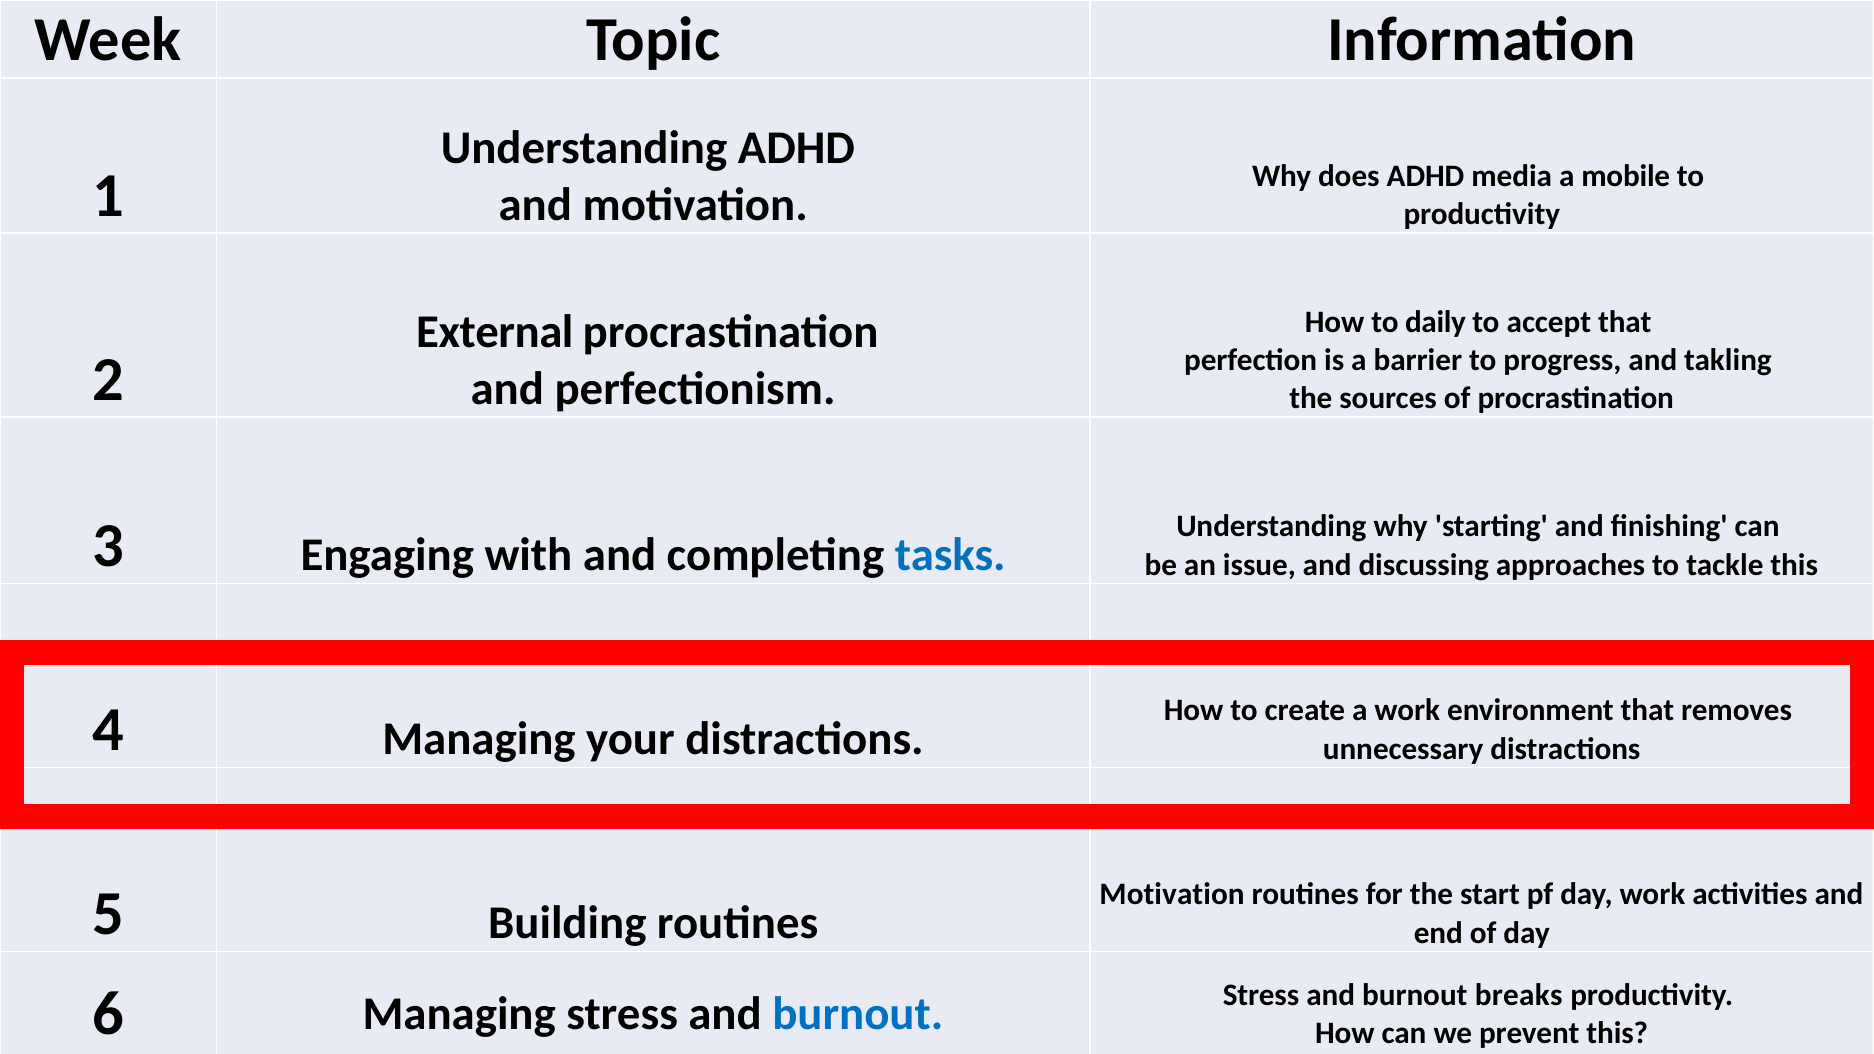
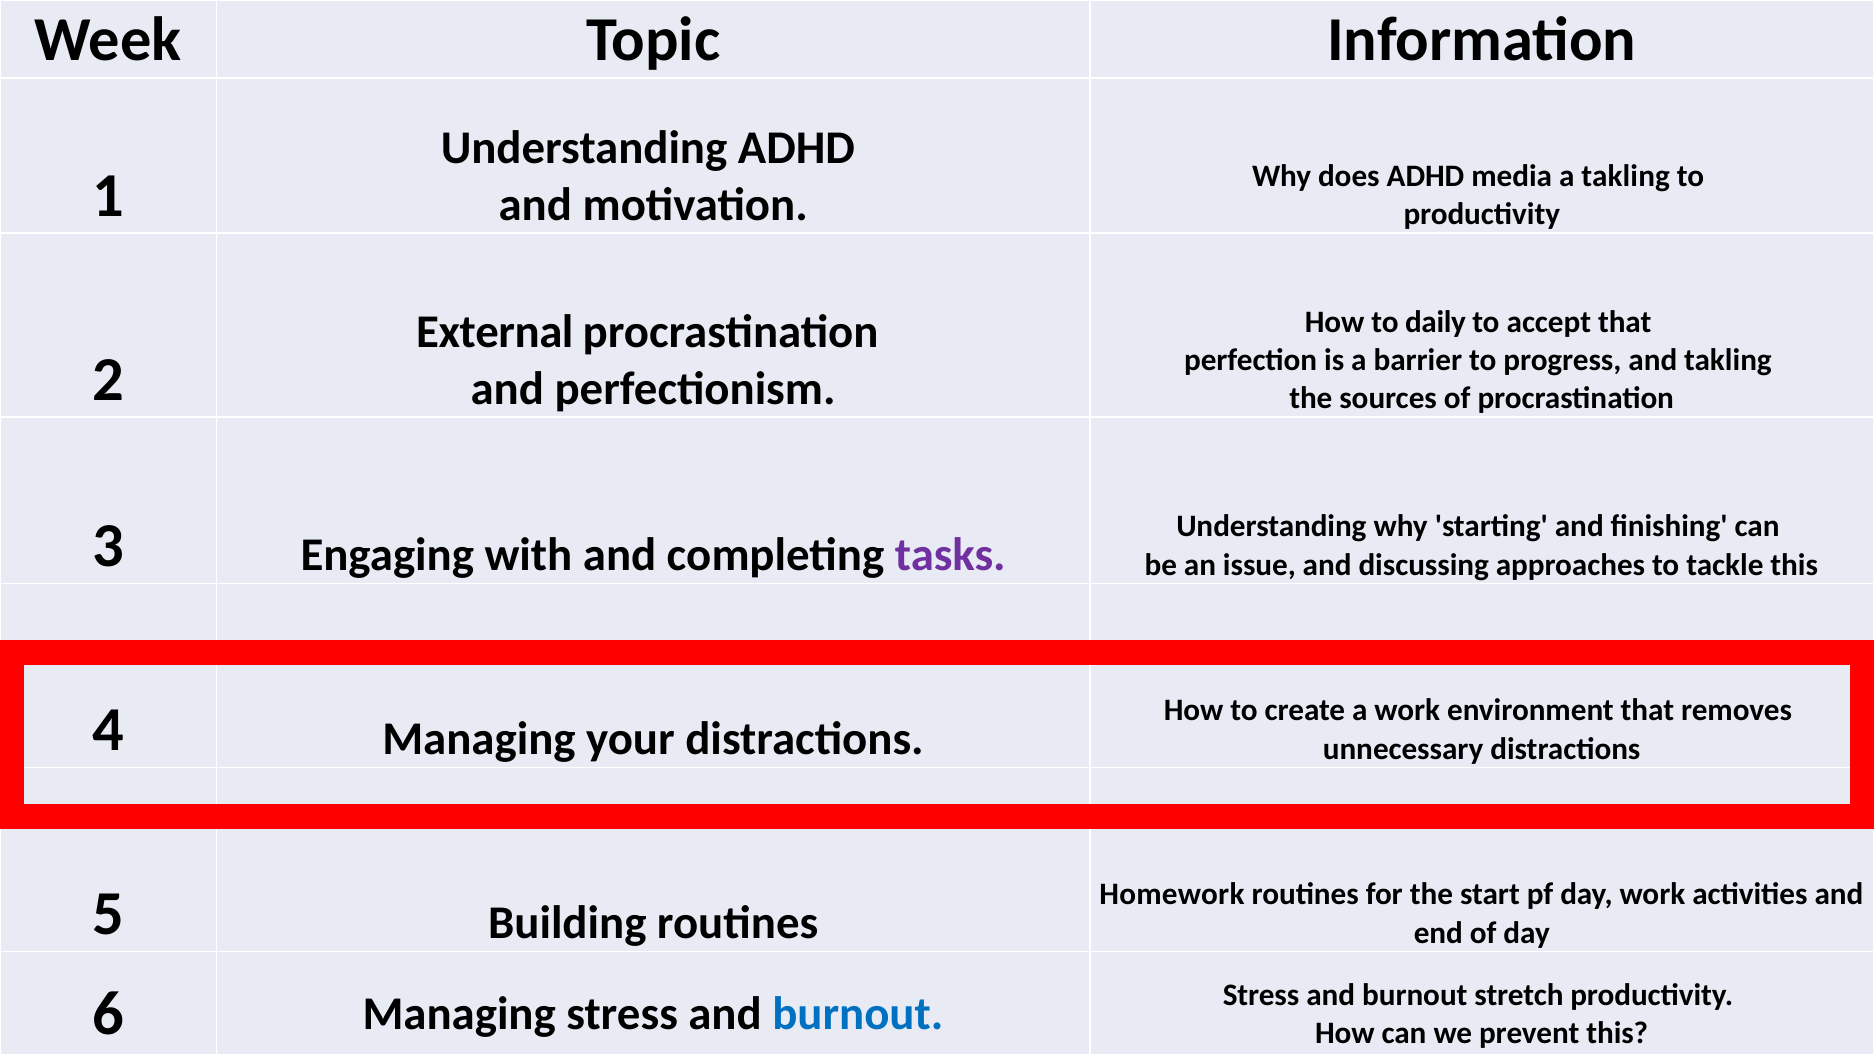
a mobile: mobile -> takling
tasks colour: blue -> purple
Motivation at (1172, 895): Motivation -> Homework
breaks: breaks -> stretch
